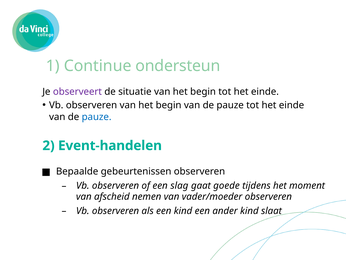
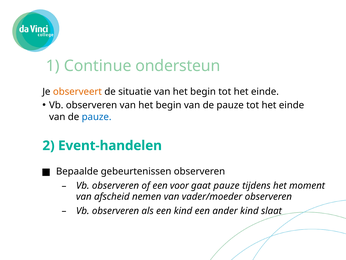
observeert colour: purple -> orange
slag: slag -> voor
gaat goede: goede -> pauze
